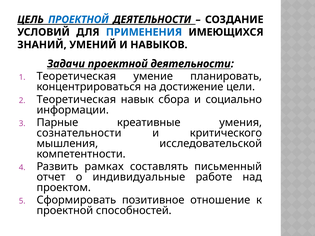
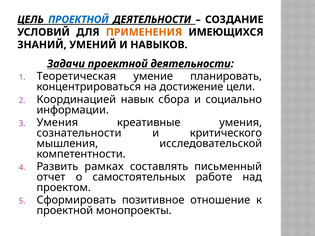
ПРИМЕНЕНИЯ colour: blue -> orange
Теоретическая at (76, 100): Теоретическая -> Координацией
Парные at (57, 123): Парные -> Умения
индивидуальные: индивидуальные -> самостоятельных
способностей: способностей -> монопроекты
